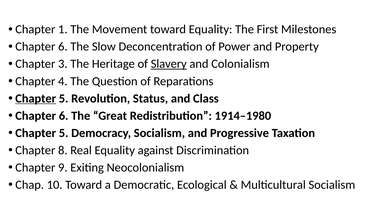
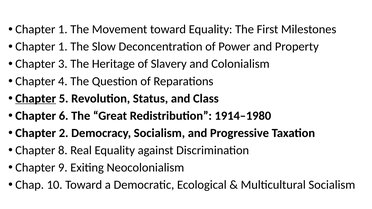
6 at (63, 47): 6 -> 1
Slavery underline: present -> none
5 at (64, 133): 5 -> 2
